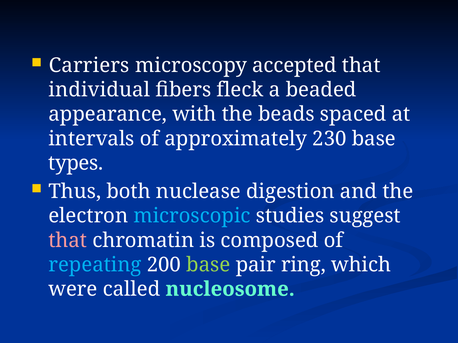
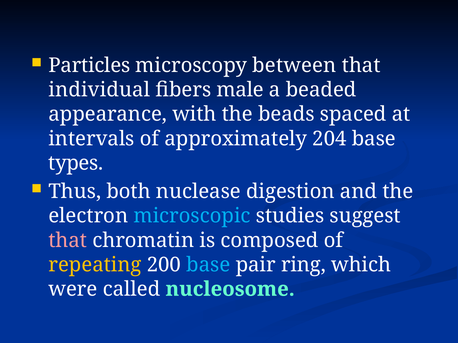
Carriers: Carriers -> Particles
accepted: accepted -> between
fleck: fleck -> male
230: 230 -> 204
repeating colour: light blue -> yellow
base at (208, 265) colour: light green -> light blue
